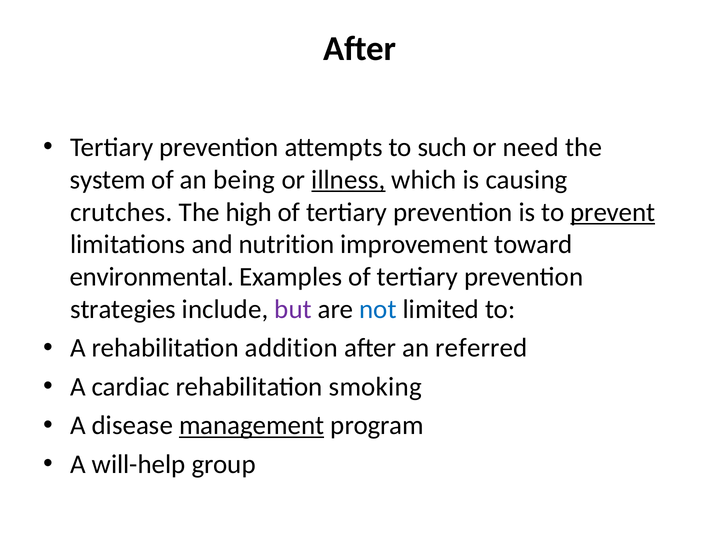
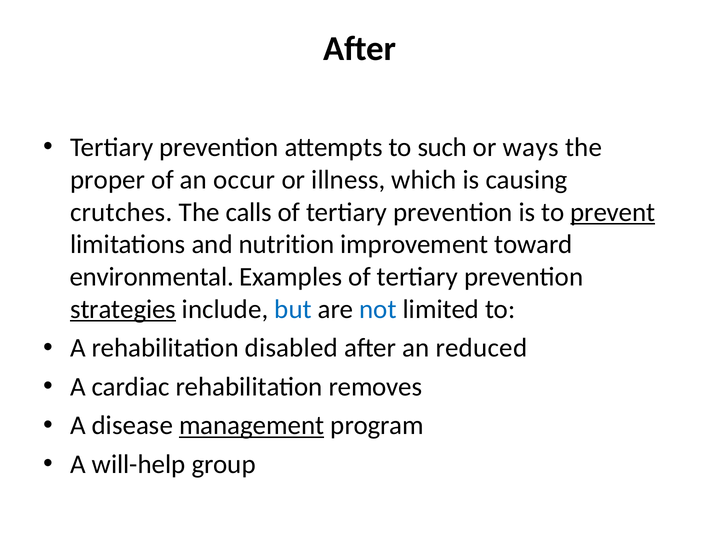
need: need -> ways
system: system -> proper
being: being -> occur
illness underline: present -> none
high: high -> calls
strategies underline: none -> present
but colour: purple -> blue
addition: addition -> disabled
referred: referred -> reduced
smoking: smoking -> removes
